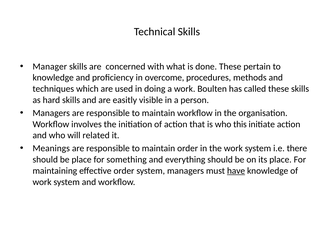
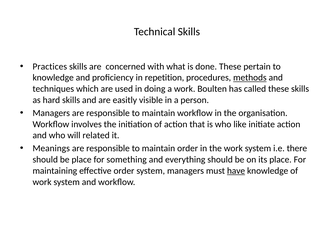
Manager: Manager -> Practices
overcome: overcome -> repetition
methods underline: none -> present
this: this -> like
